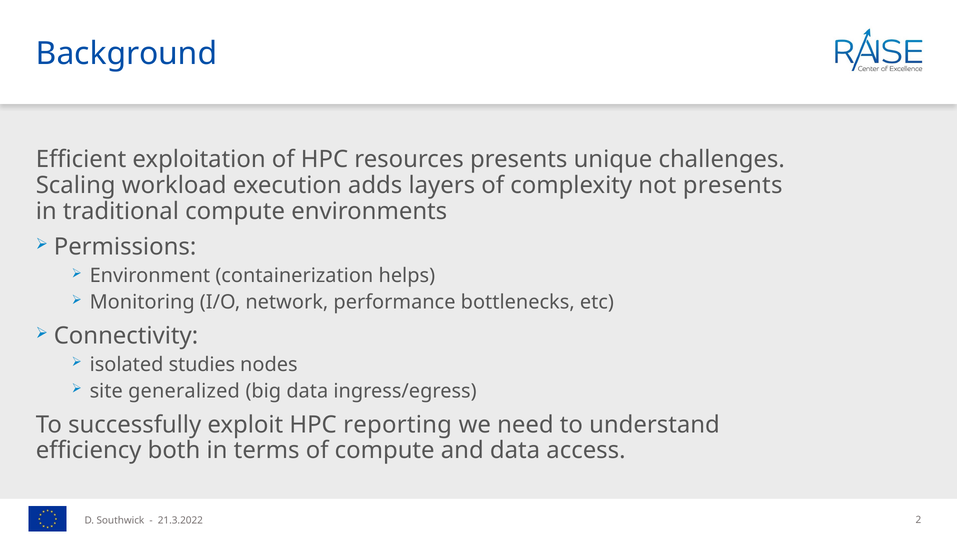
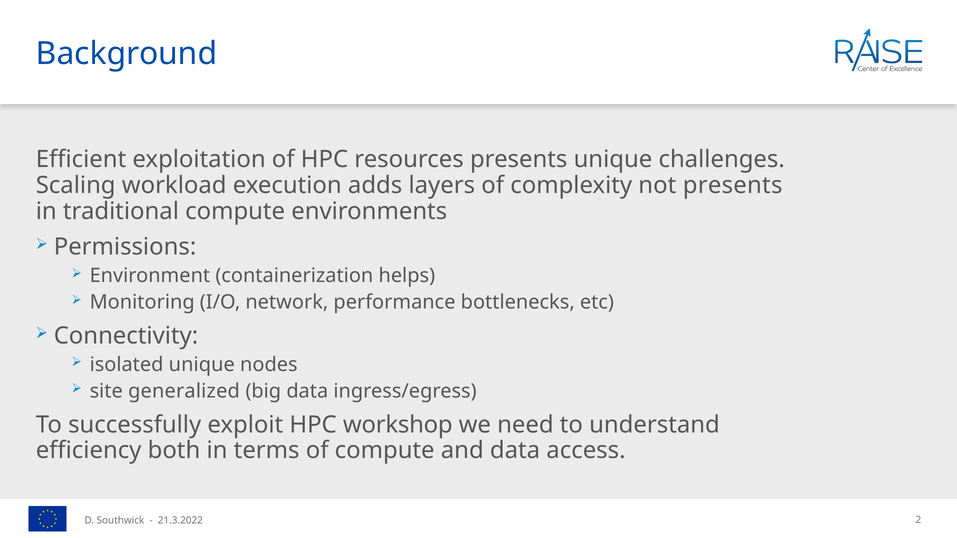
isolated studies: studies -> unique
reporting: reporting -> workshop
